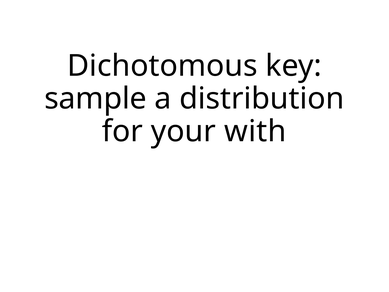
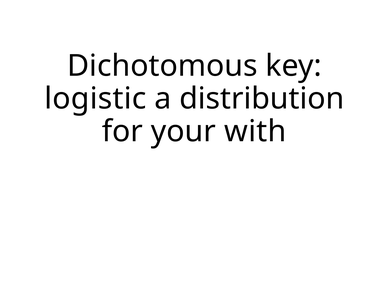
sample: sample -> logistic
